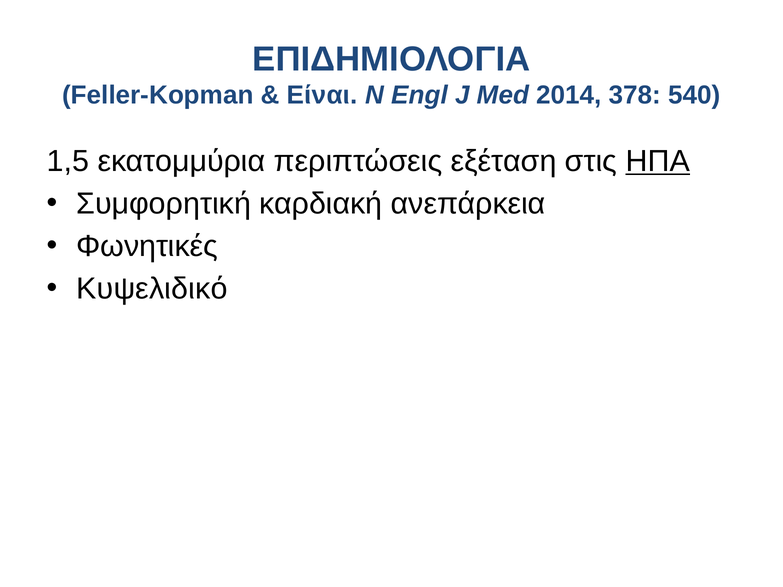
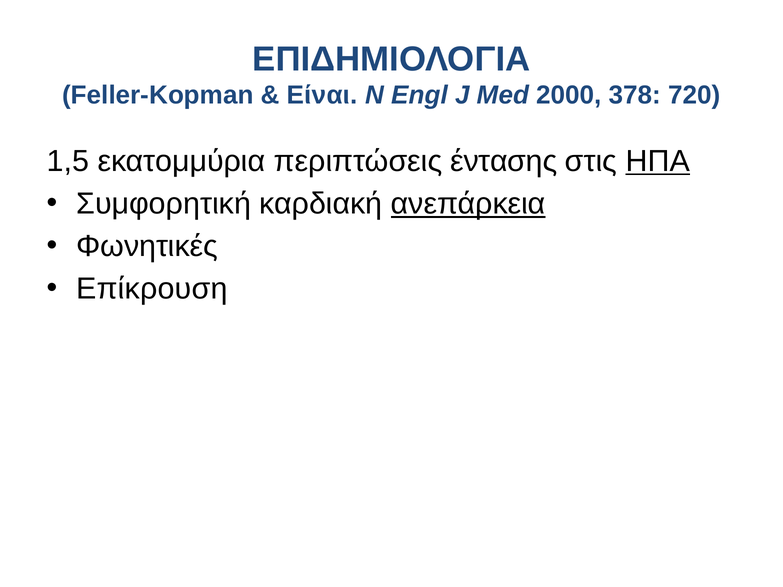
2014: 2014 -> 2000
540: 540 -> 720
εξέταση: εξέταση -> έντασης
ανεπάρκεια underline: none -> present
Κυψελιδικό: Κυψελιδικό -> Επίκρουση
